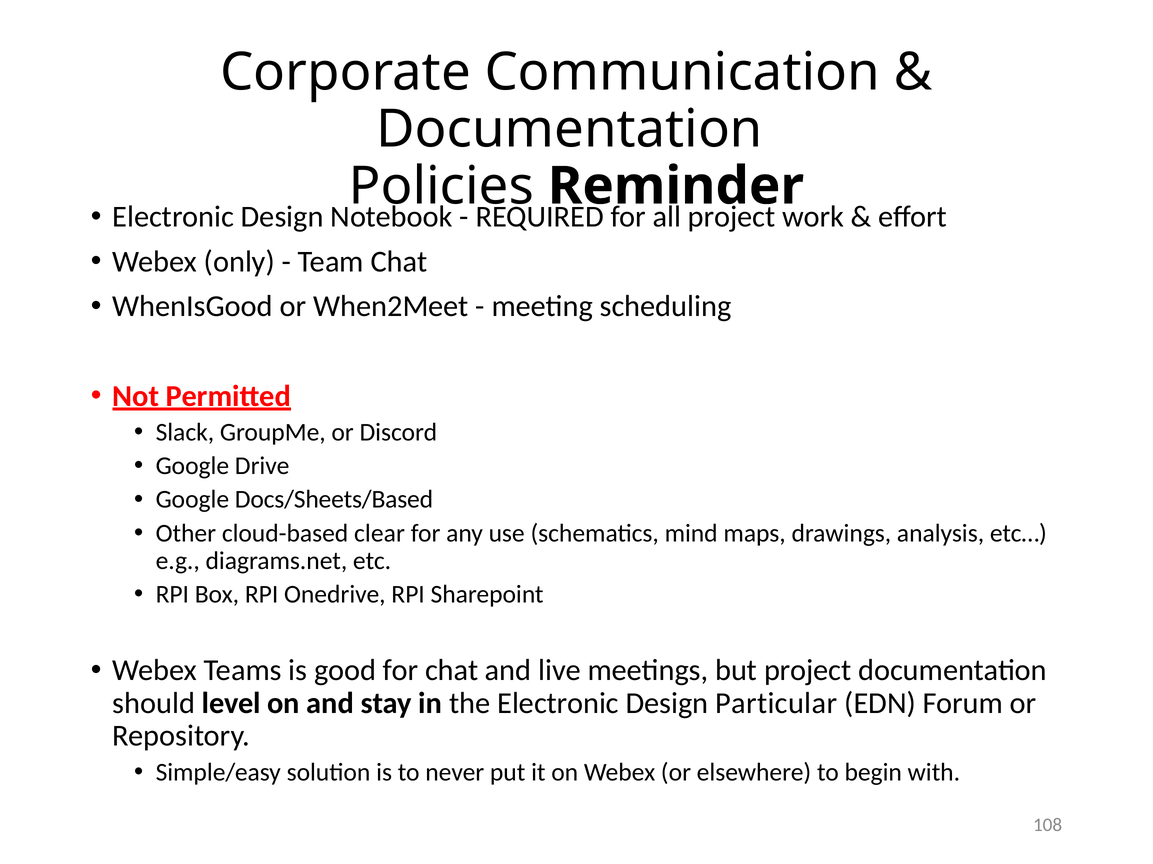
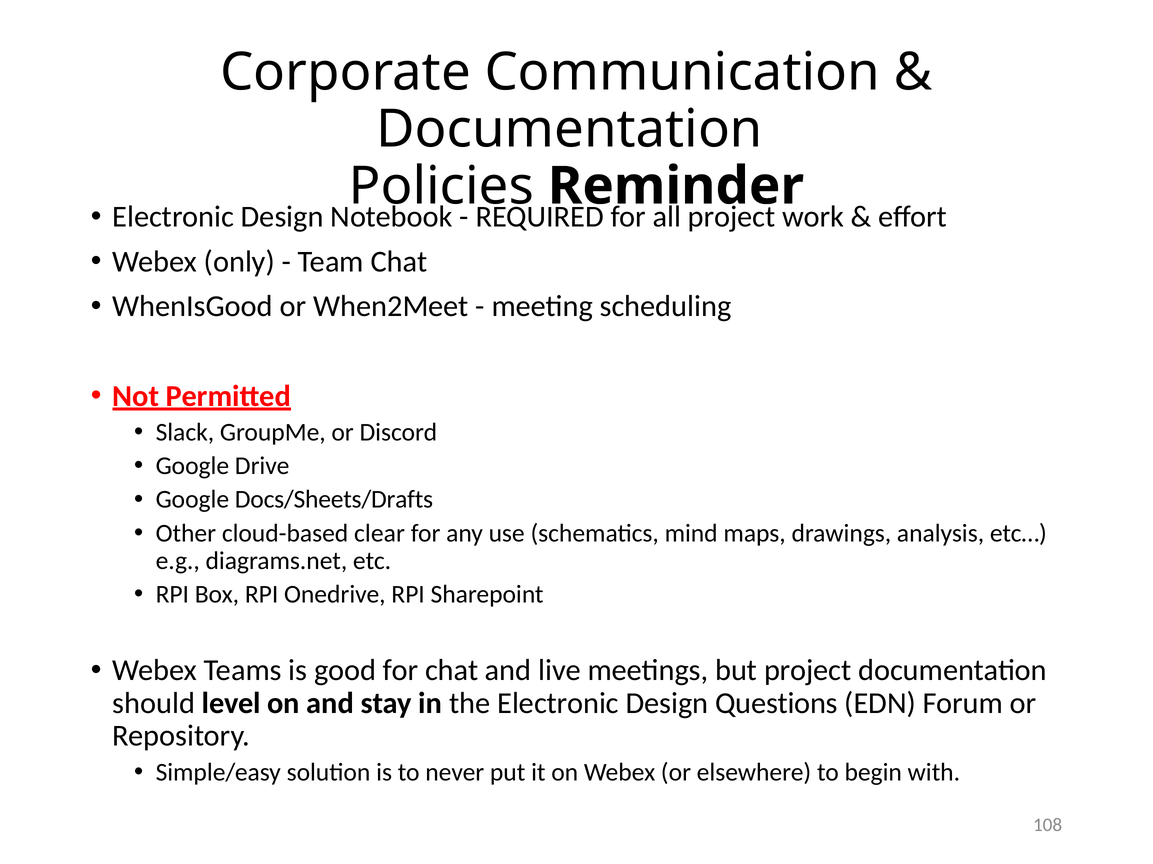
Docs/Sheets/Based: Docs/Sheets/Based -> Docs/Sheets/Drafts
Particular: Particular -> Questions
